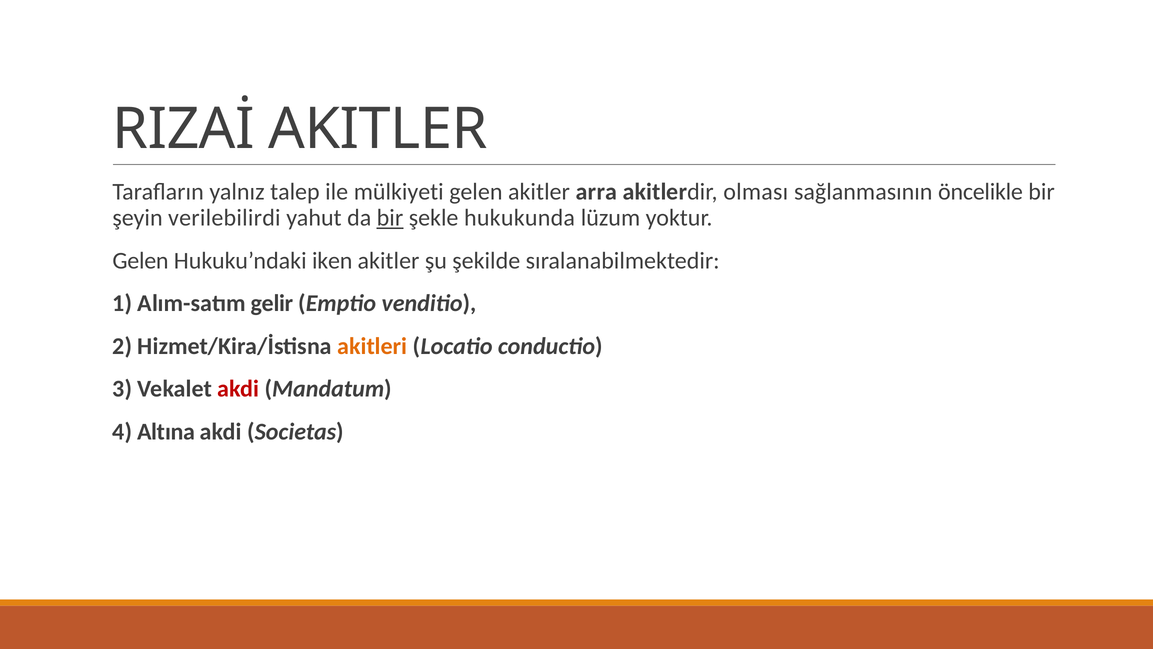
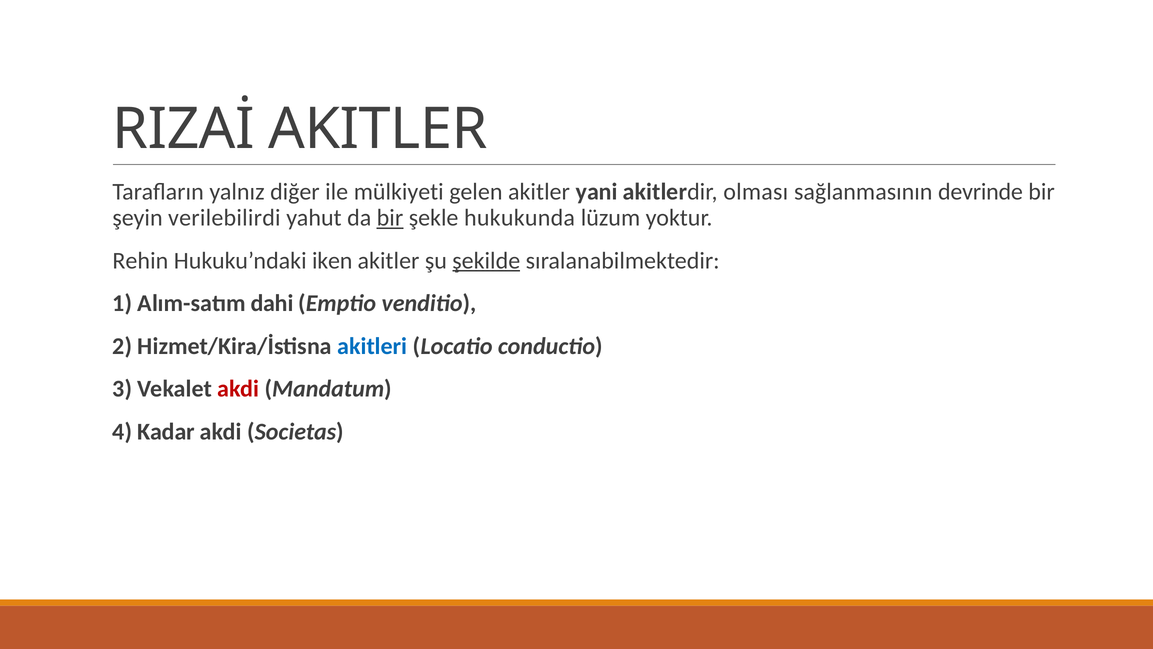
talep: talep -> diğer
arra: arra -> yani
öncelikle: öncelikle -> devrinde
Gelen at (141, 260): Gelen -> Rehin
şekilde underline: none -> present
gelir: gelir -> dahi
akitleri colour: orange -> blue
Altına: Altına -> Kadar
